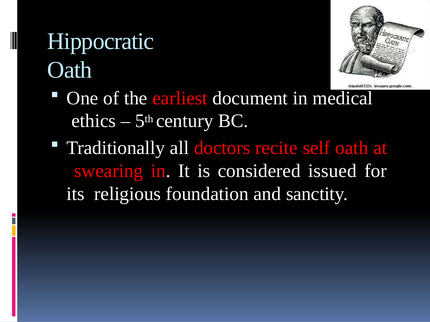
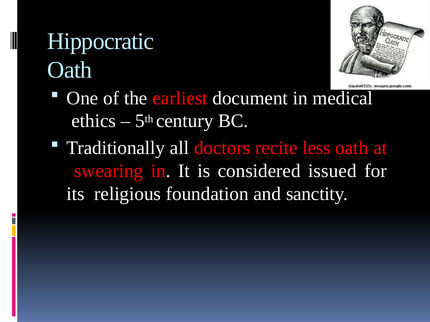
self: self -> less
